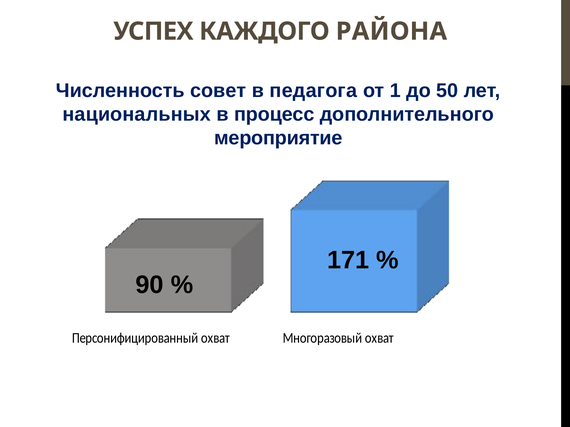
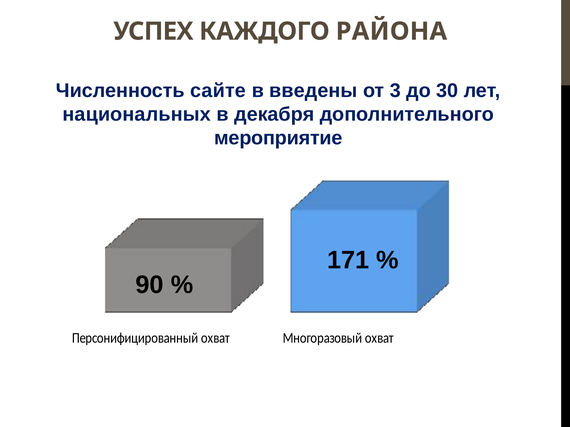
совет: совет -> сайте
педагога: педагога -> введены
1: 1 -> 3
50: 50 -> 30
процесс: процесс -> декабря
